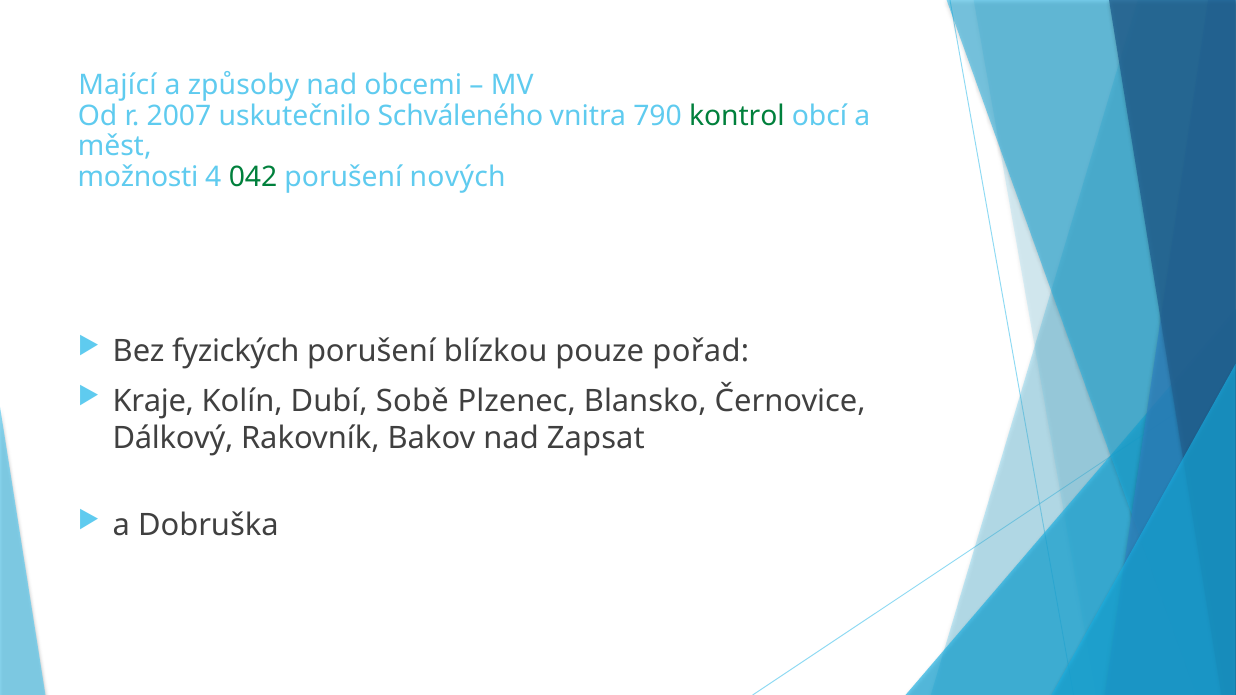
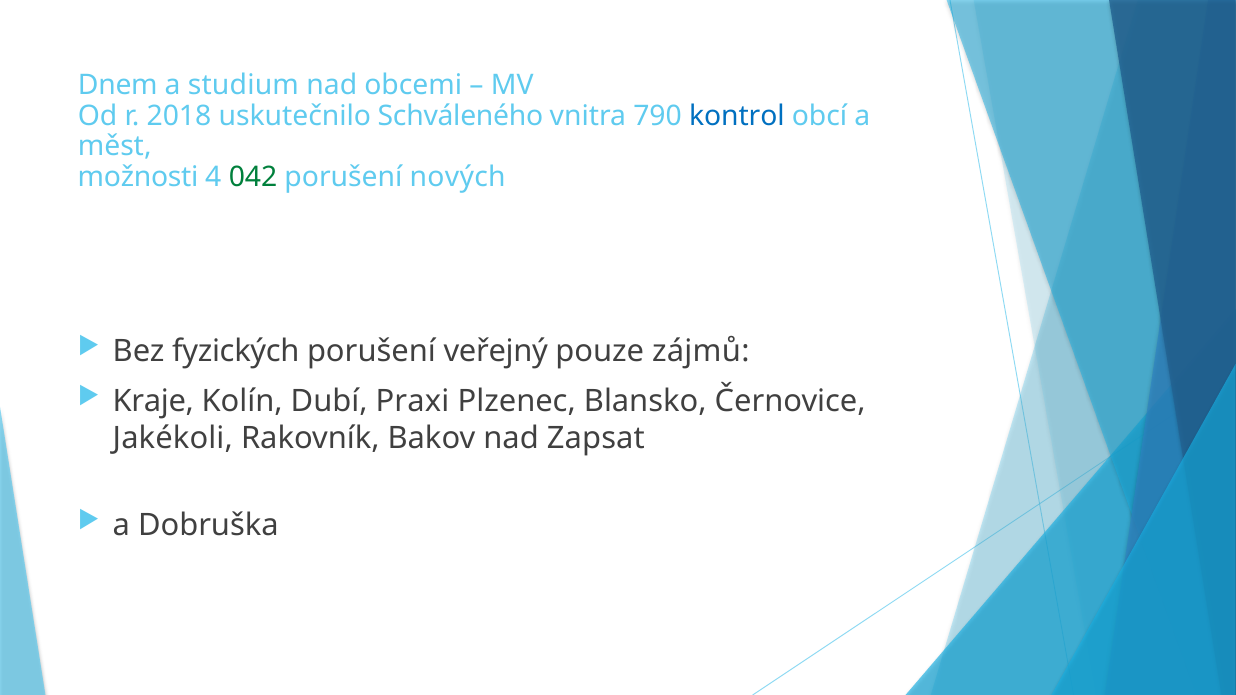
Mající: Mající -> Dnem
způsoby: způsoby -> studium
2007: 2007 -> 2018
kontrol colour: green -> blue
blízkou: blízkou -> veřejný
pořad: pořad -> zájmů
Sobě: Sobě -> Praxi
Dálkový: Dálkový -> Jakékoli
